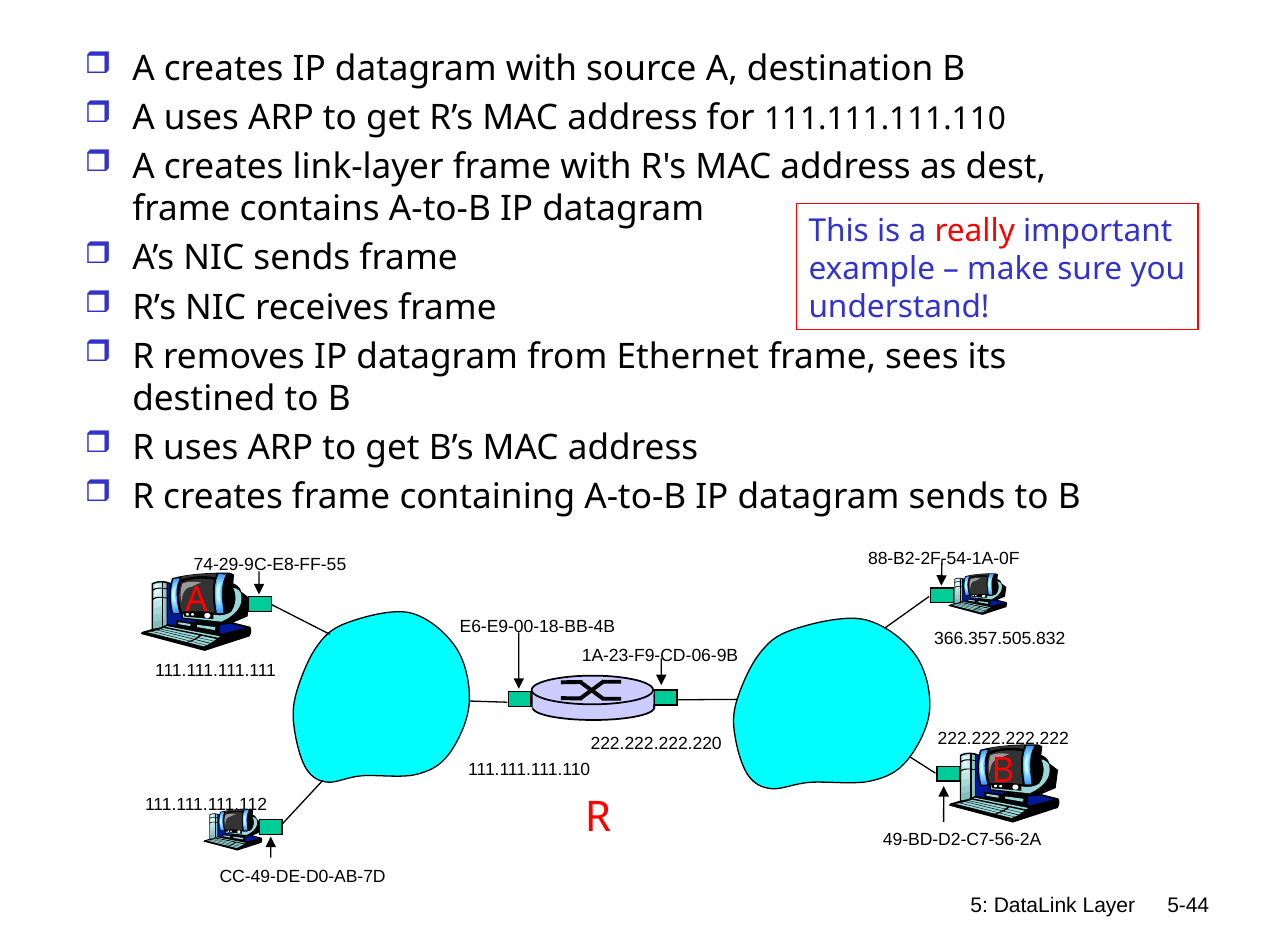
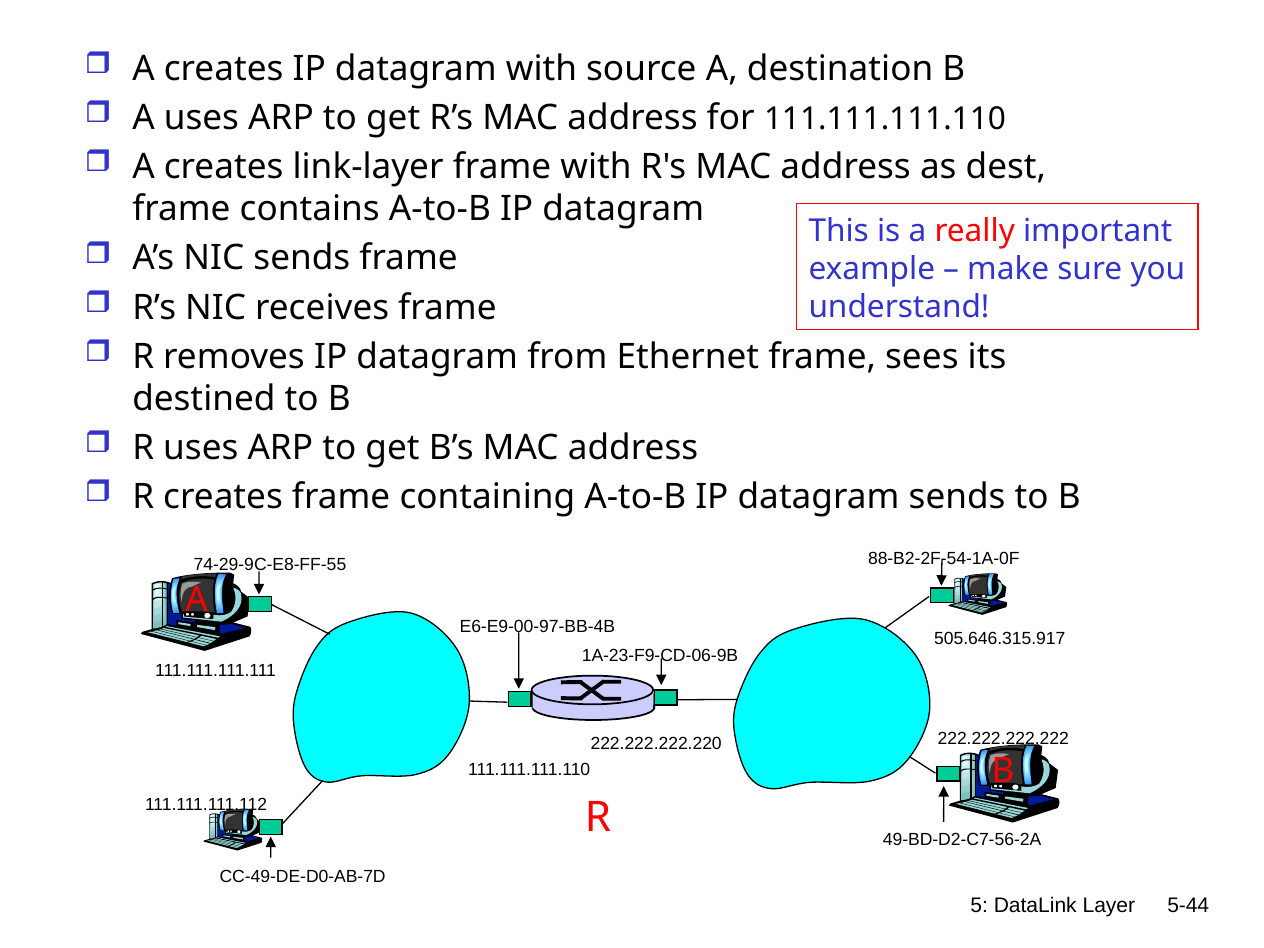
E6-E9-00-18-BB-4B: E6-E9-00-18-BB-4B -> E6-E9-00-97-BB-4B
366.357.505.832: 366.357.505.832 -> 505.646.315.917
